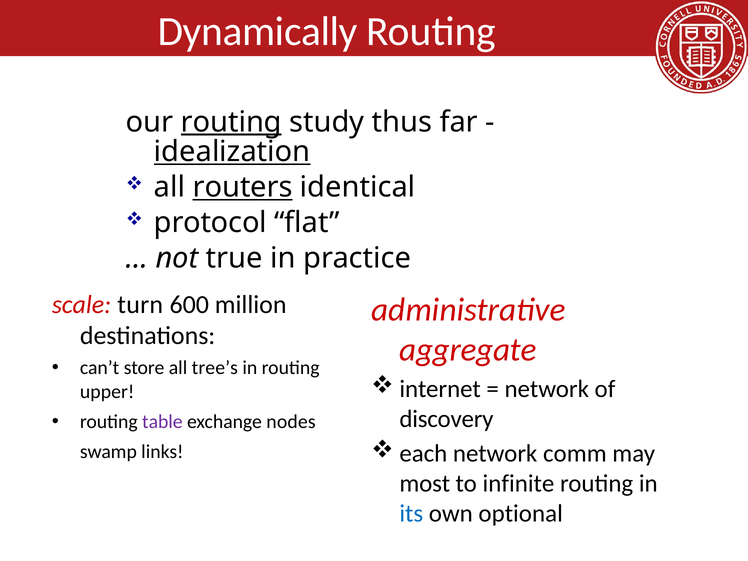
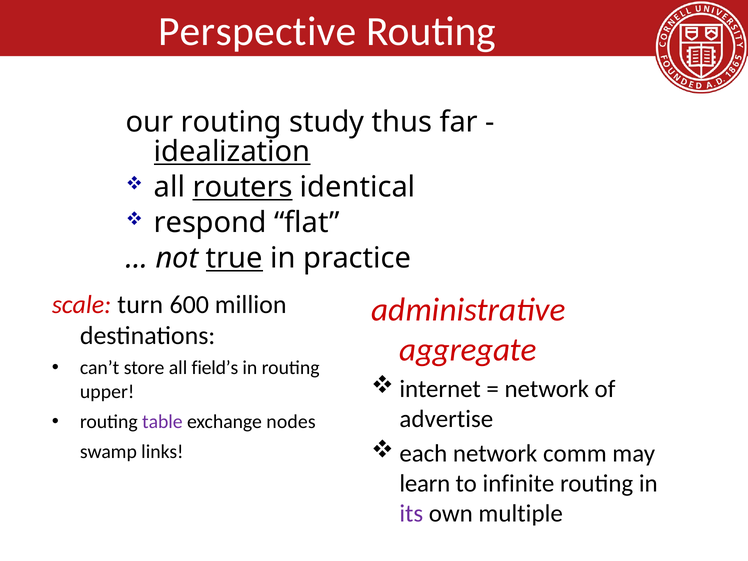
Dynamically: Dynamically -> Perspective
routing at (231, 122) underline: present -> none
protocol: protocol -> respond
true underline: none -> present
tree’s: tree’s -> field’s
discovery: discovery -> advertise
most: most -> learn
its colour: blue -> purple
optional: optional -> multiple
